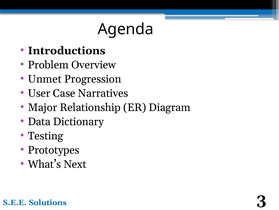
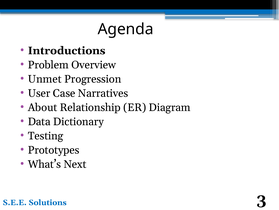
Major: Major -> About
